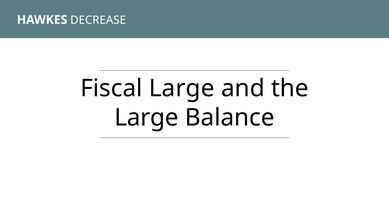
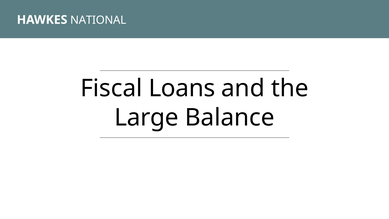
DECREASE: DECREASE -> NATIONAL
Fiscal Large: Large -> Loans
